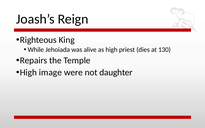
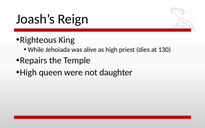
image: image -> queen
